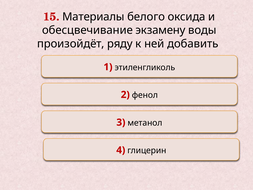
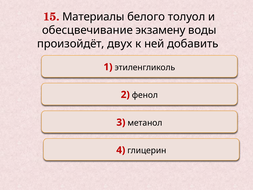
оксида: оксида -> толуол
ряду: ряду -> двух
